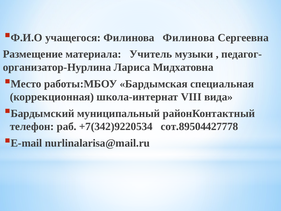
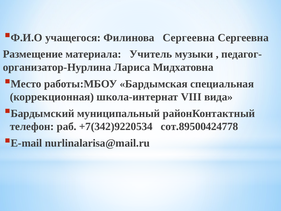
Филинова Филинова: Филинова -> Сергеевна
сот.89504427778: сот.89504427778 -> сот.89500424778
